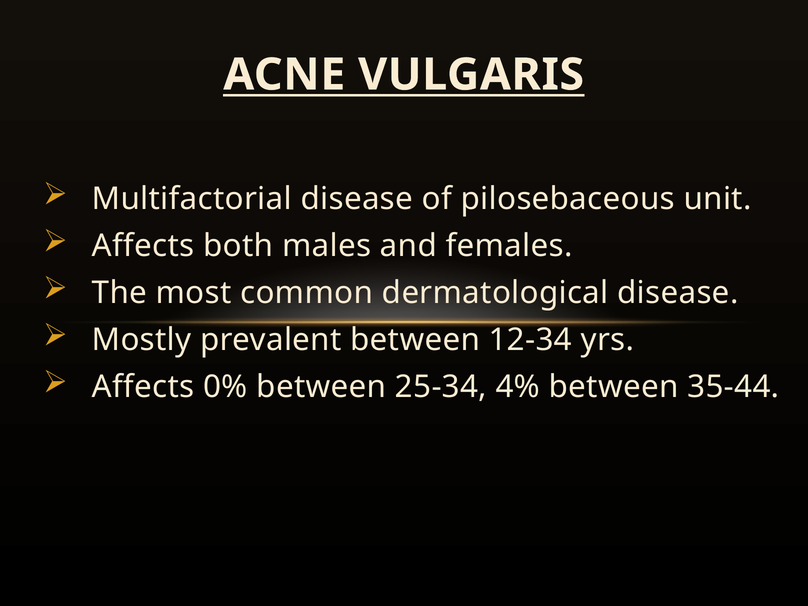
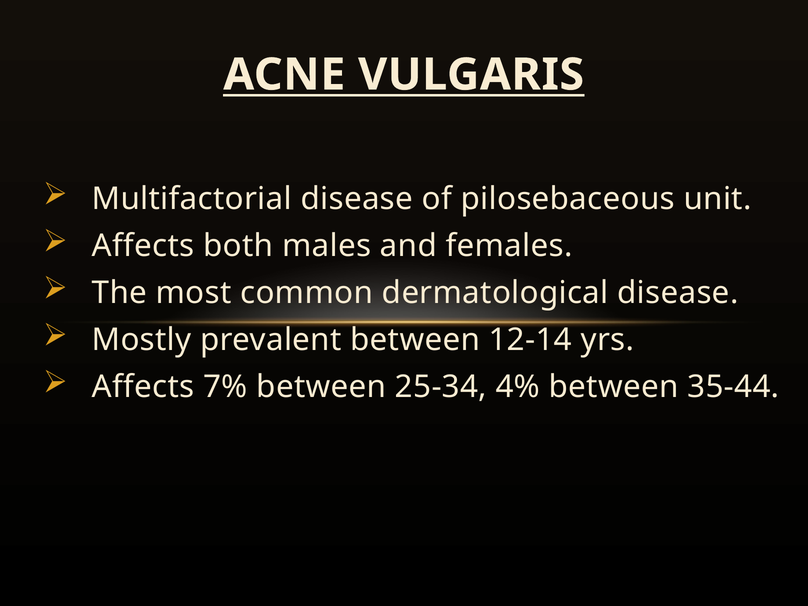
12-34: 12-34 -> 12-14
0%: 0% -> 7%
